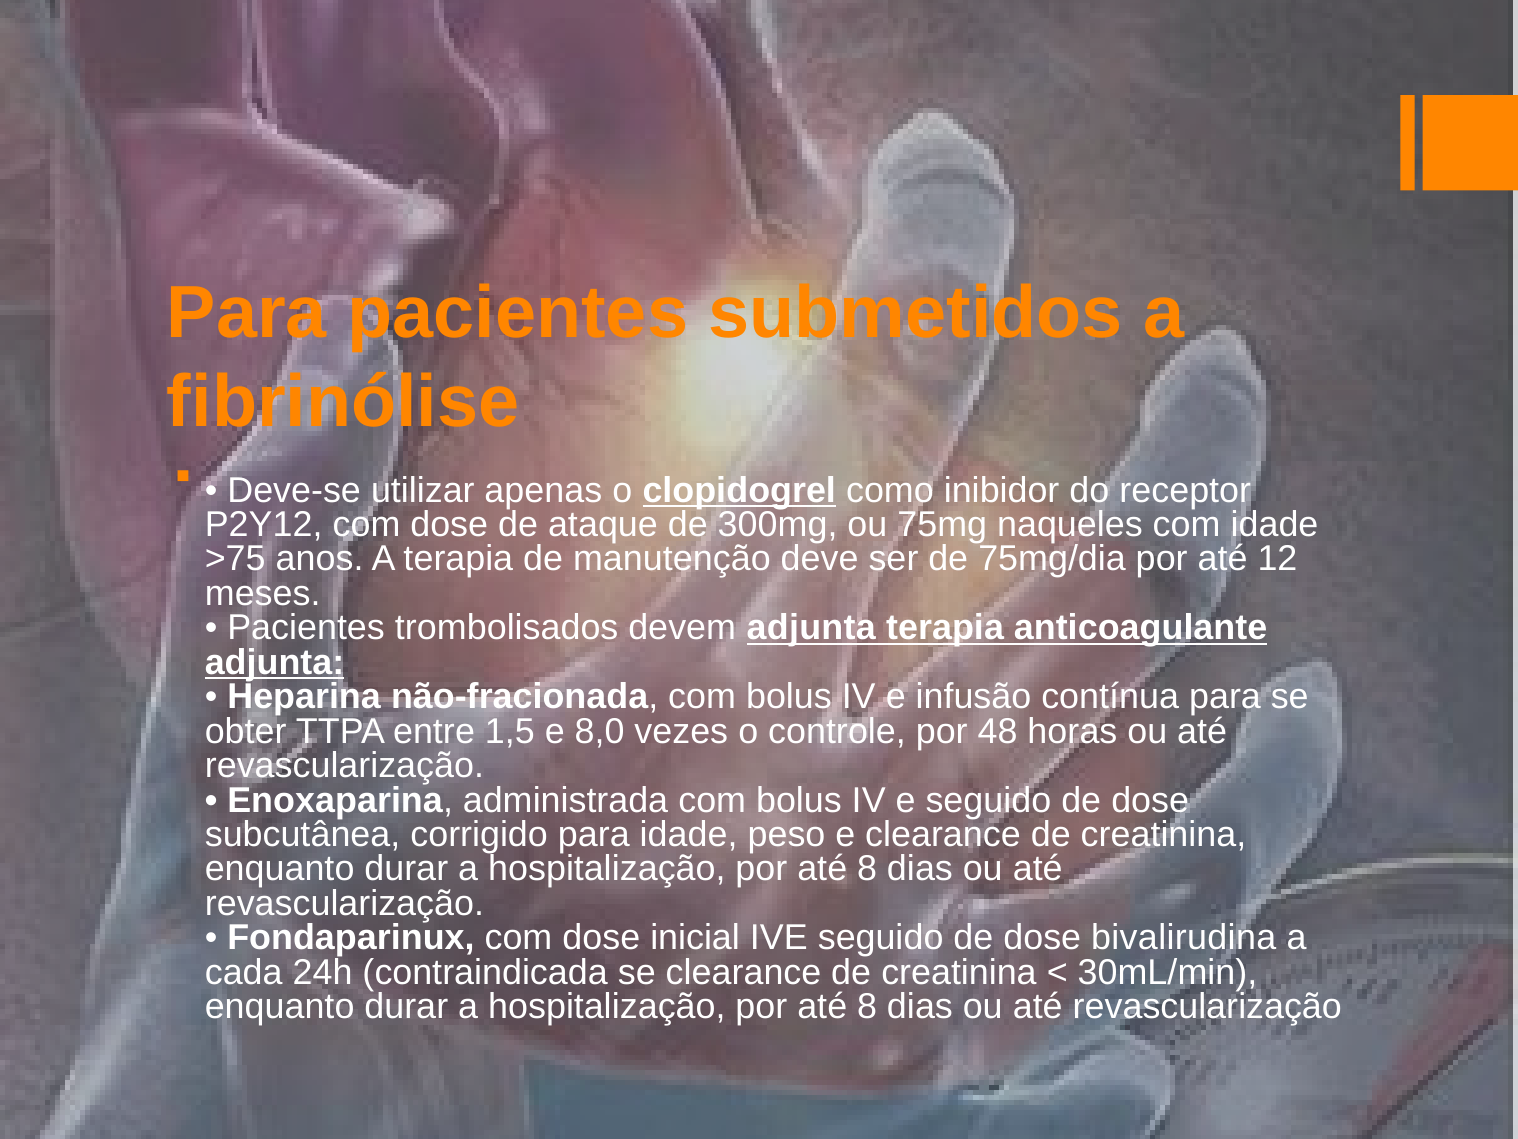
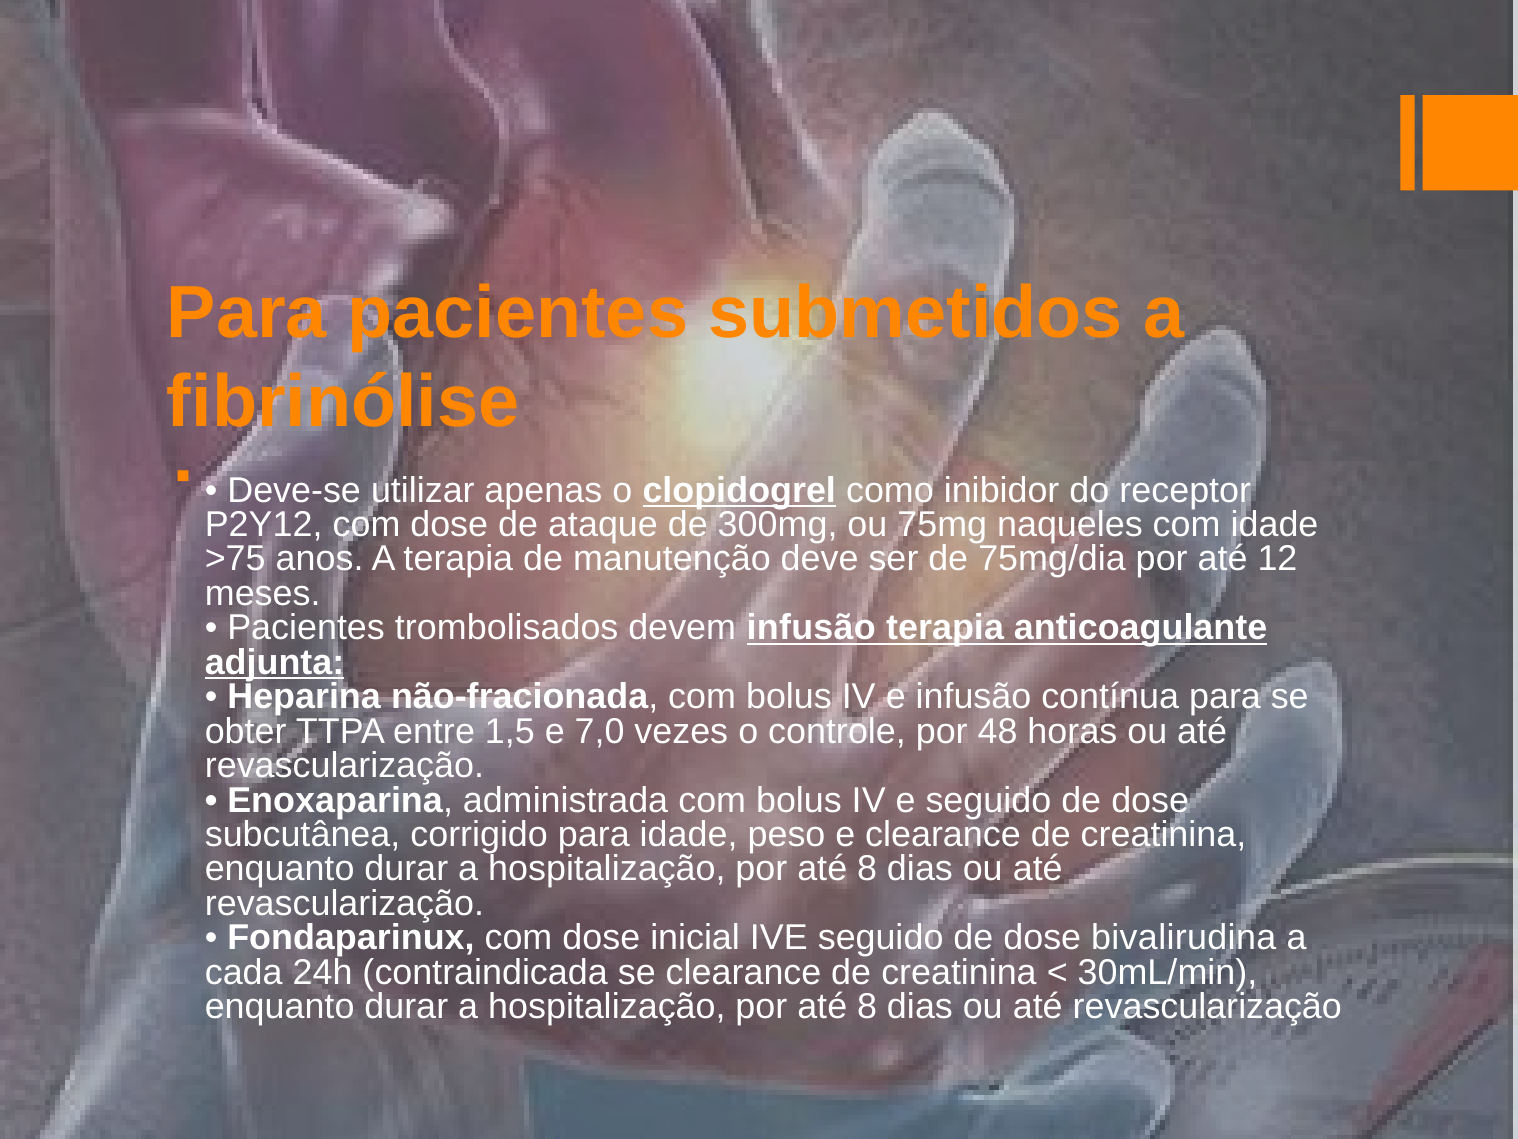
devem adjunta: adjunta -> infusão
8,0: 8,0 -> 7,0
